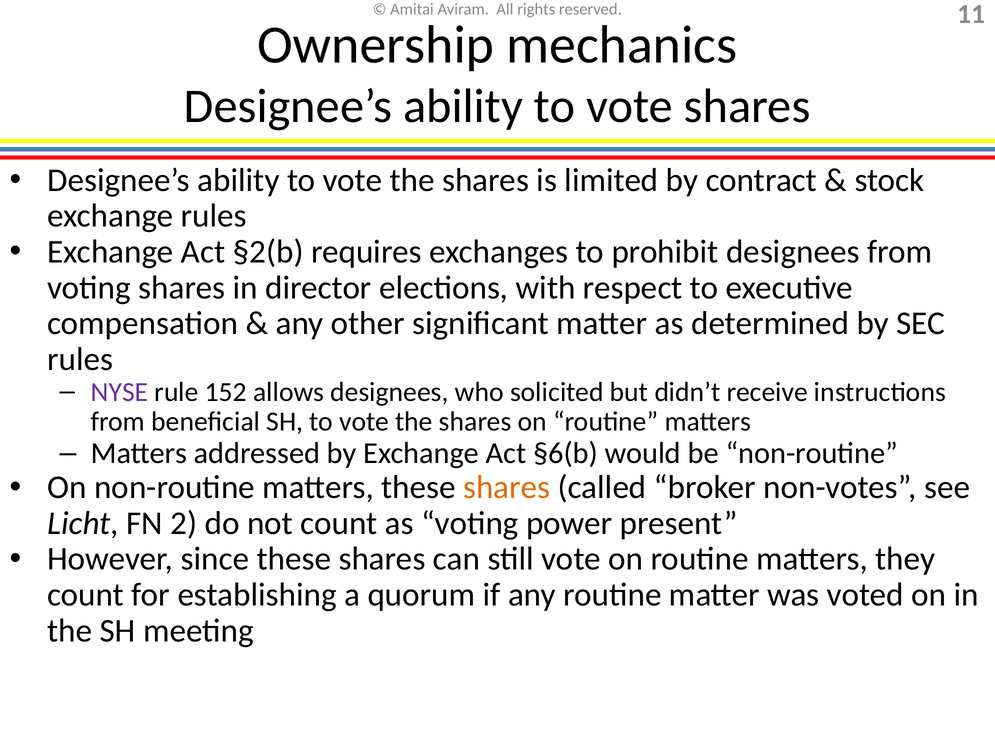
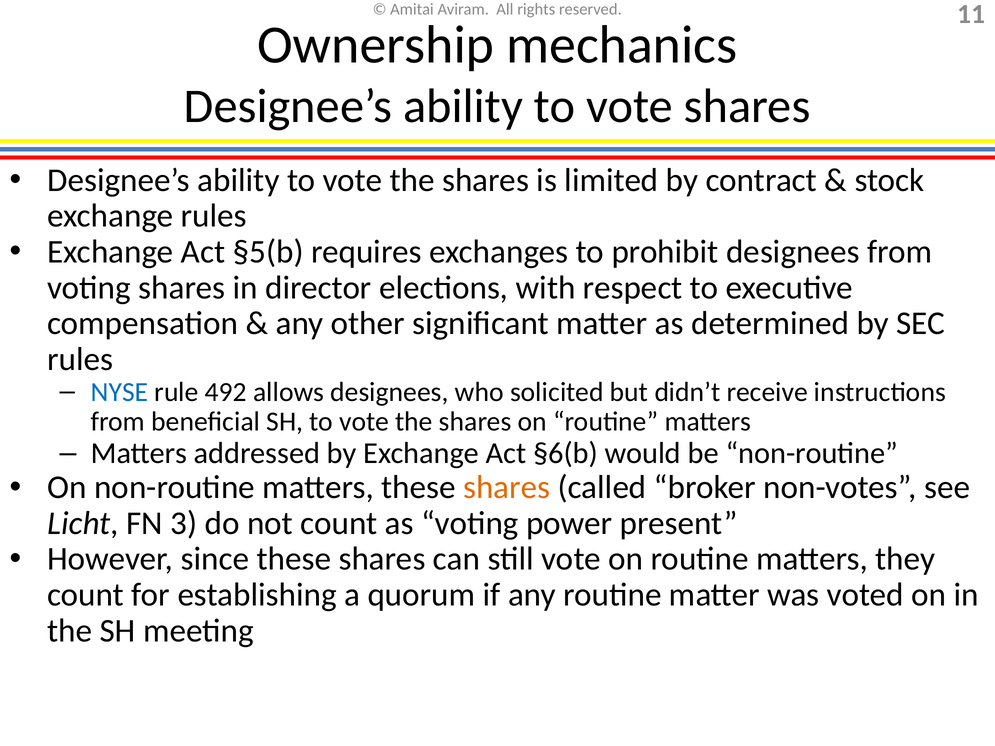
§2(b: §2(b -> §5(b
NYSE colour: purple -> blue
152: 152 -> 492
2: 2 -> 3
